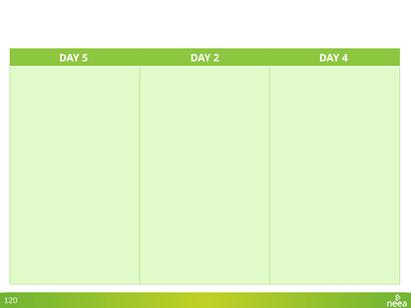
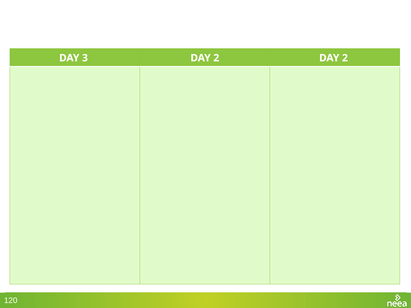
5: 5 -> 3
2 DAY 4: 4 -> 2
